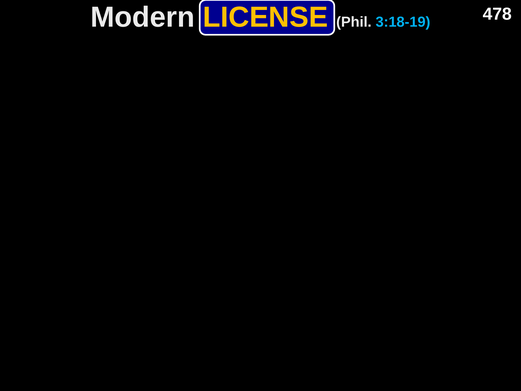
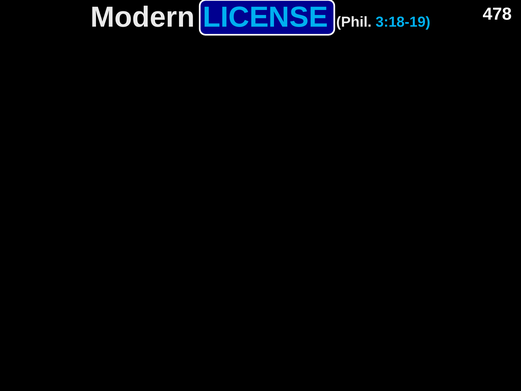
LICENSE colour: yellow -> light blue
